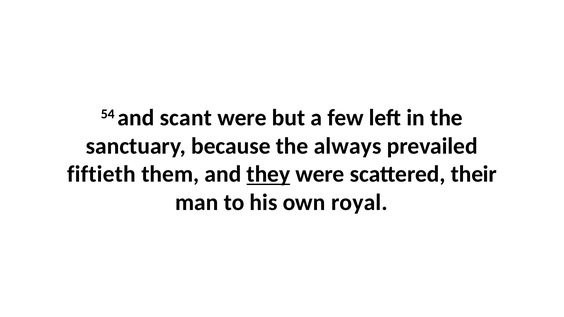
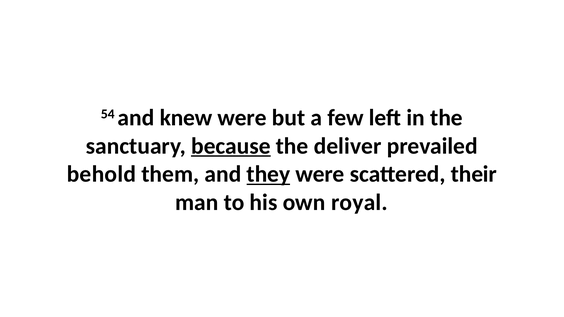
scant: scant -> knew
because underline: none -> present
always: always -> deliver
fiftieth: fiftieth -> behold
